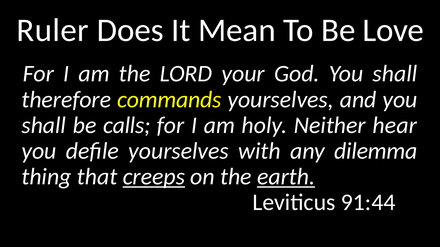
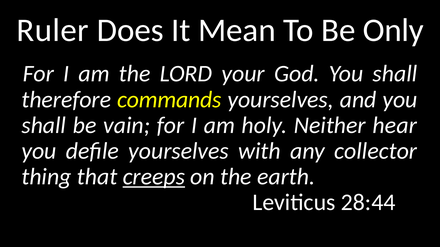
Love: Love -> Only
calls: calls -> vain
dilemma: dilemma -> collector
earth underline: present -> none
91:44: 91:44 -> 28:44
